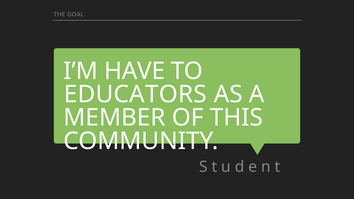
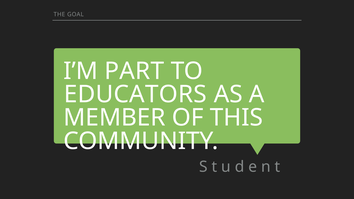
HAVE: HAVE -> PART
